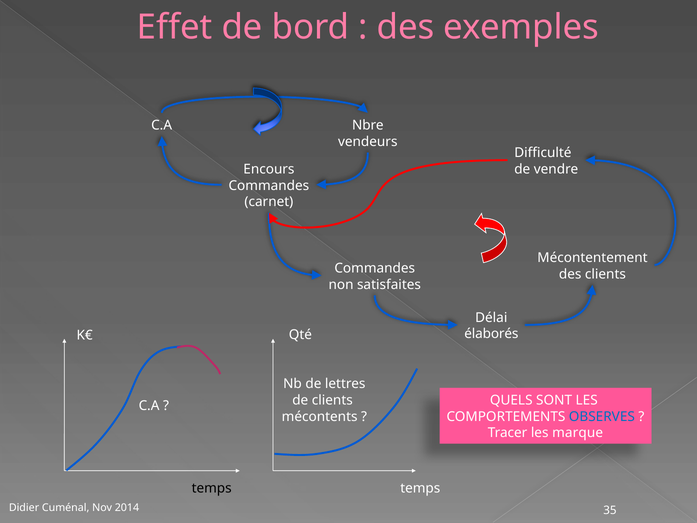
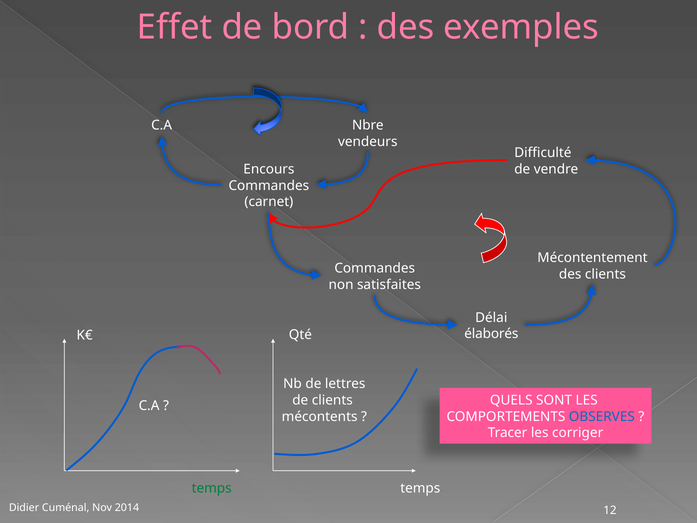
marque: marque -> corriger
temps at (212, 488) colour: black -> green
35: 35 -> 12
